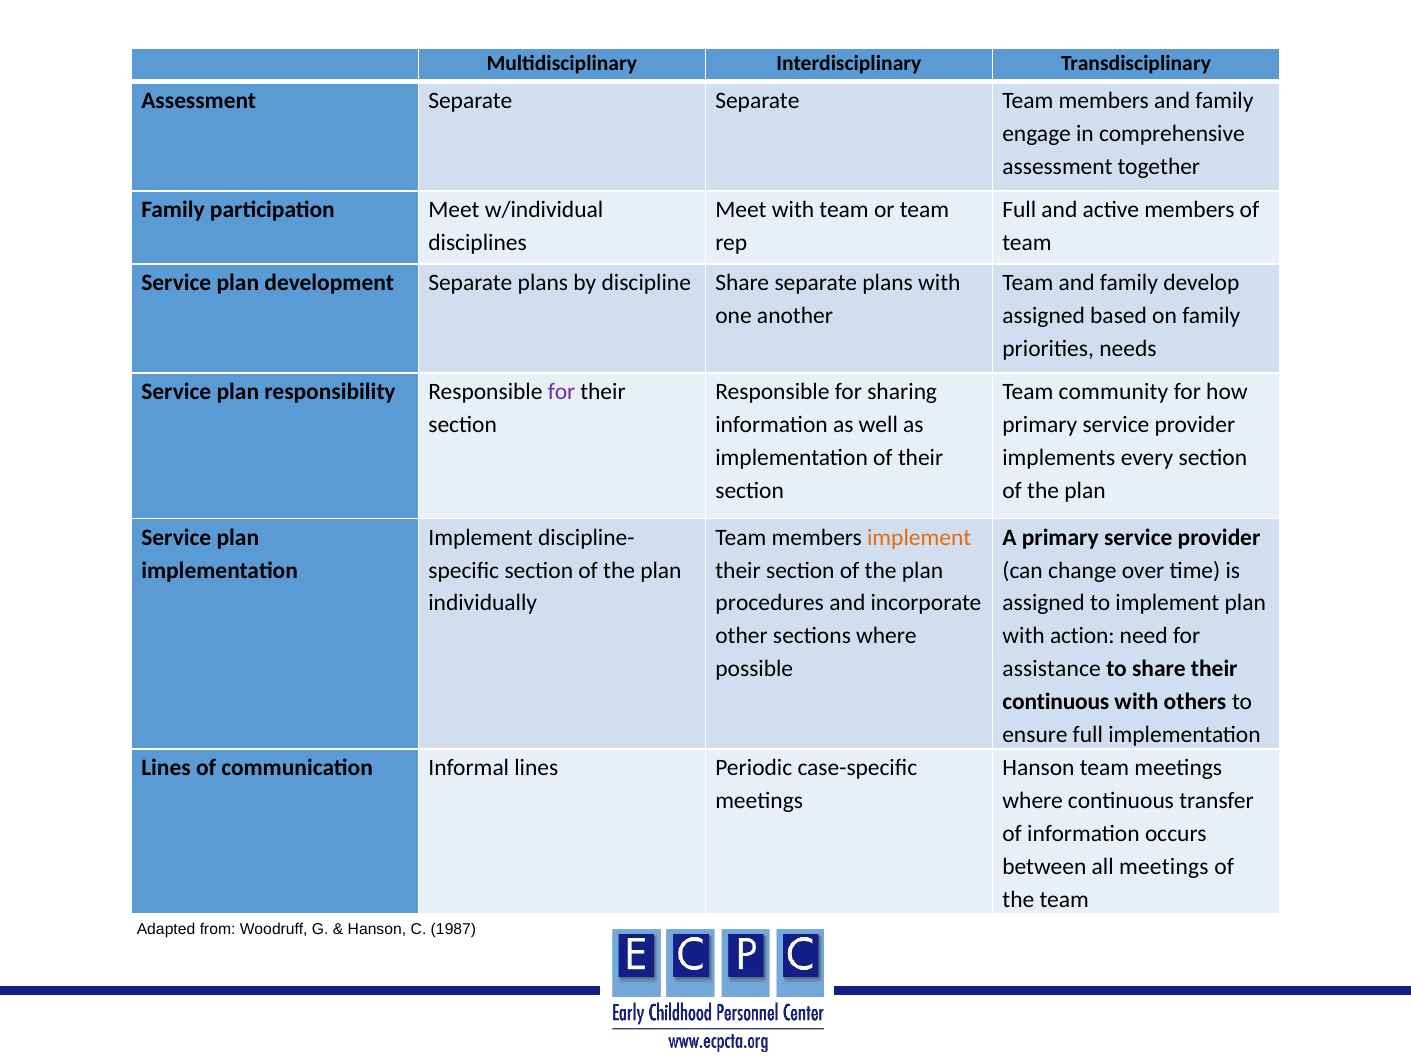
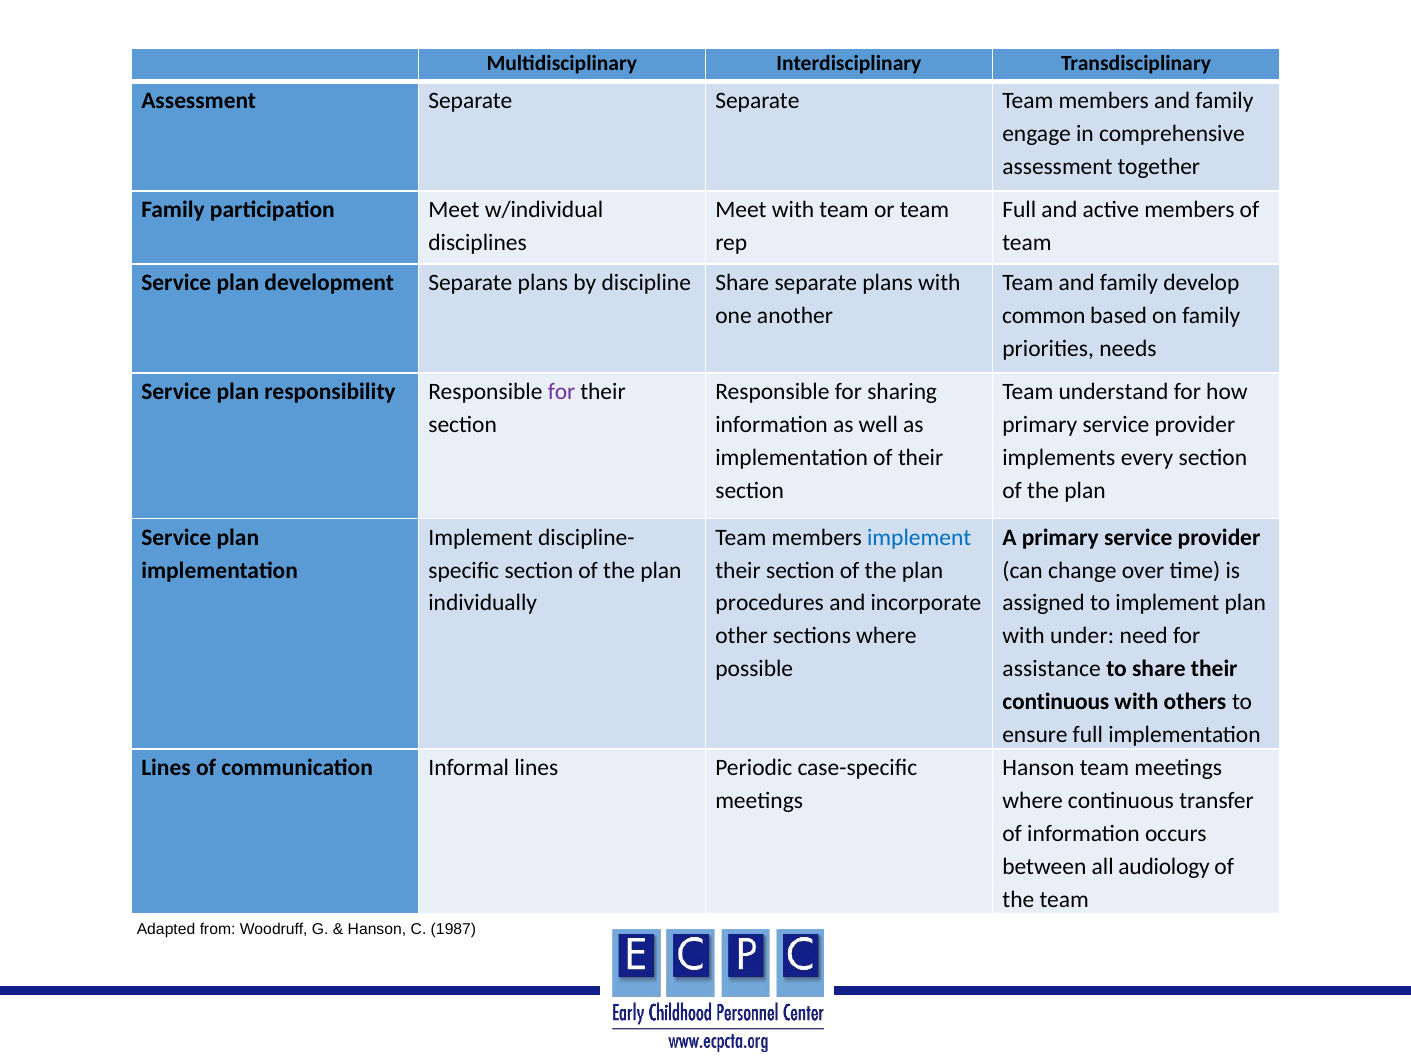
assigned at (1044, 316): assigned -> common
community: community -> understand
implement at (919, 537) colour: orange -> blue
action: action -> under
all meetings: meetings -> audiology
